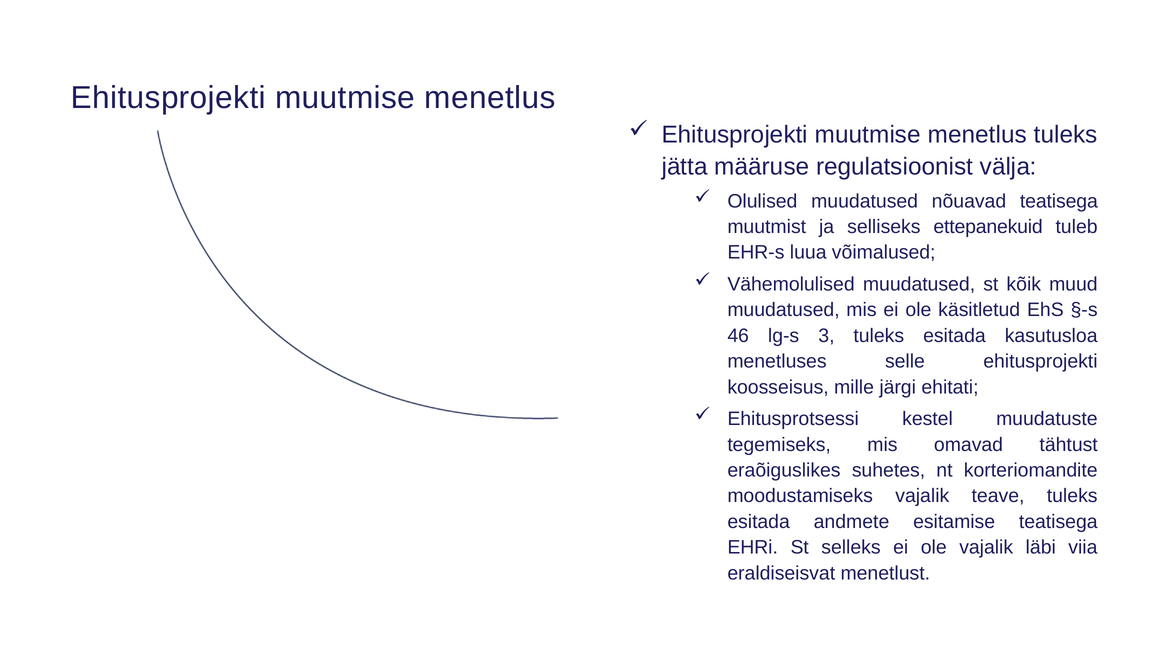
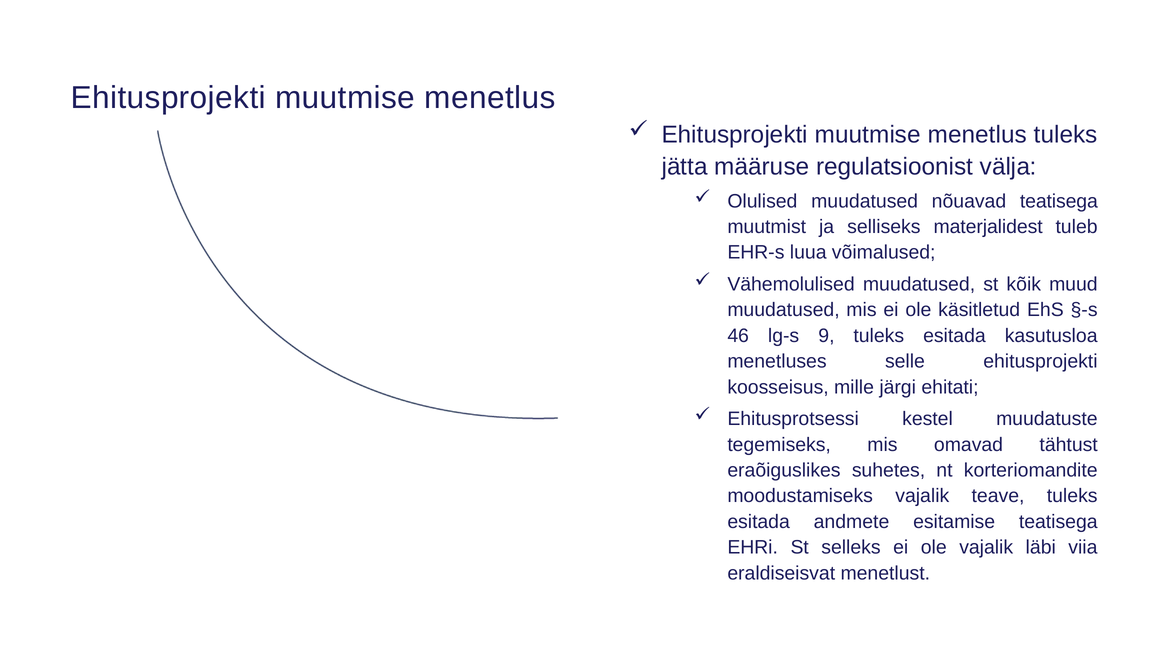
ettepanekuid: ettepanekuid -> materjalidest
3: 3 -> 9
